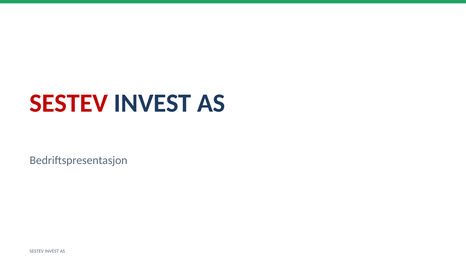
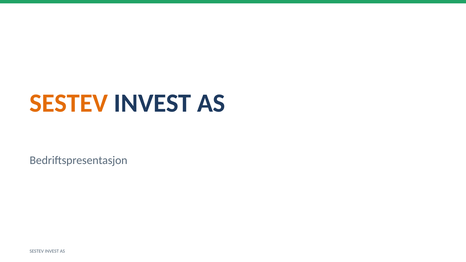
SESTEV at (69, 103) colour: red -> orange
